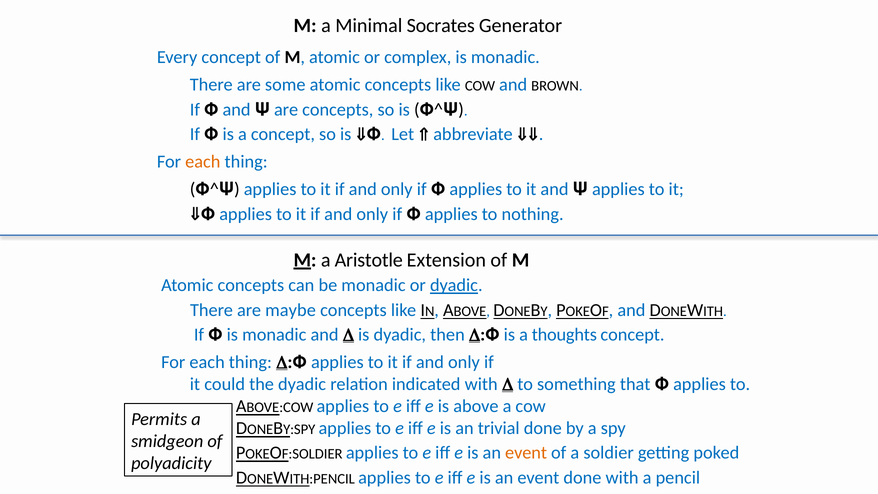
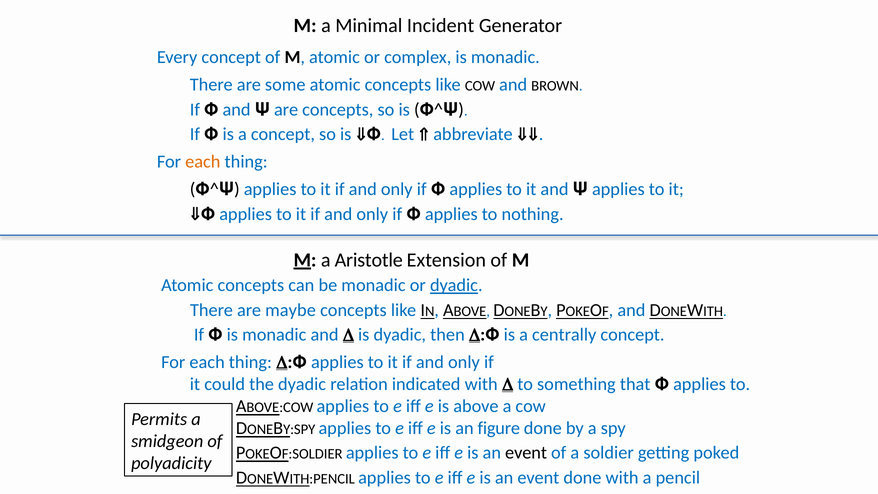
Socrates: Socrates -> Incident
thoughts: thoughts -> centrally
trivial: trivial -> figure
event at (526, 453) colour: orange -> black
